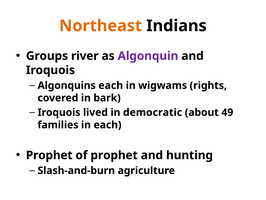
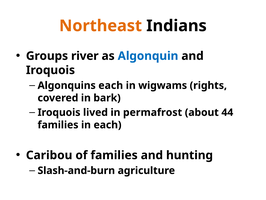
Algonquin colour: purple -> blue
democratic: democratic -> permafrost
49: 49 -> 44
Prophet at (49, 155): Prophet -> Caribou
of prophet: prophet -> families
